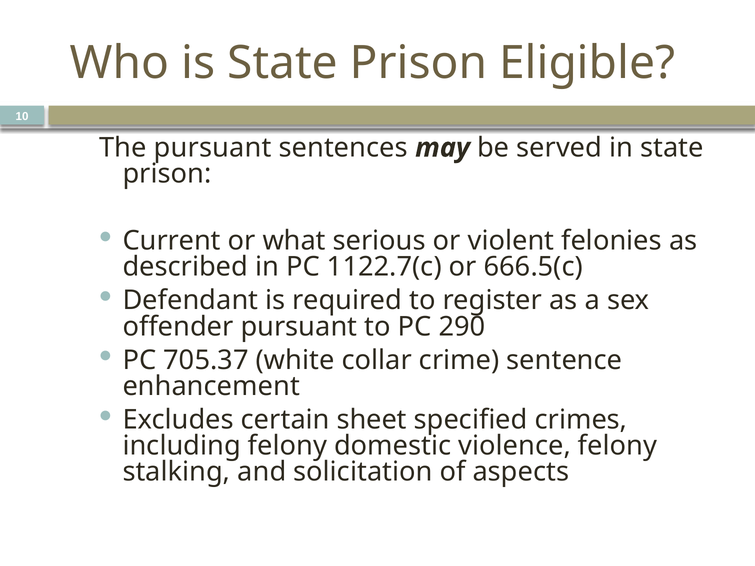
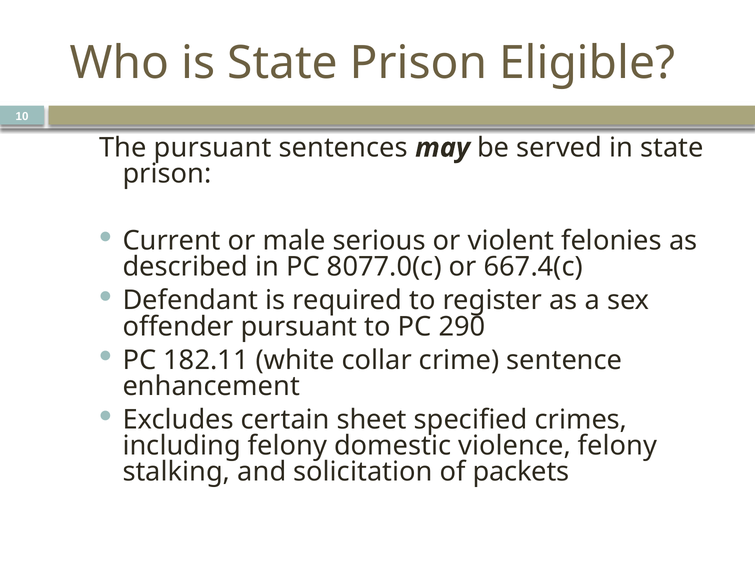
what: what -> male
1122.7(c: 1122.7(c -> 8077.0(c
666.5(c: 666.5(c -> 667.4(c
705.37: 705.37 -> 182.11
aspects: aspects -> packets
